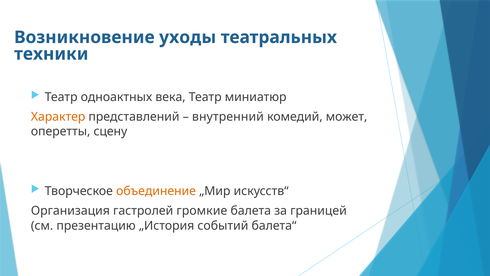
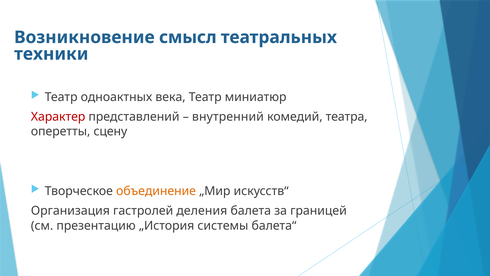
уходы: уходы -> смысл
Характер colour: orange -> red
может: может -> театра
громкие: громкие -> деления
событий: событий -> системы
